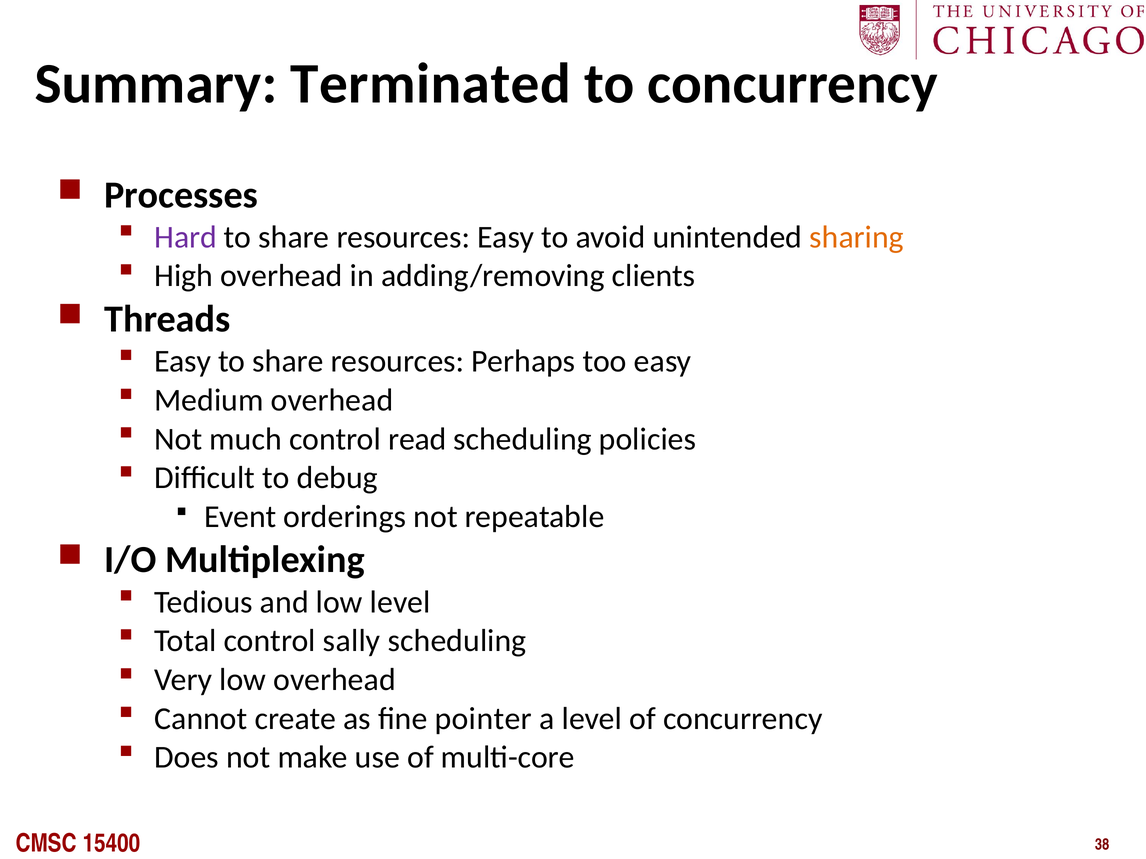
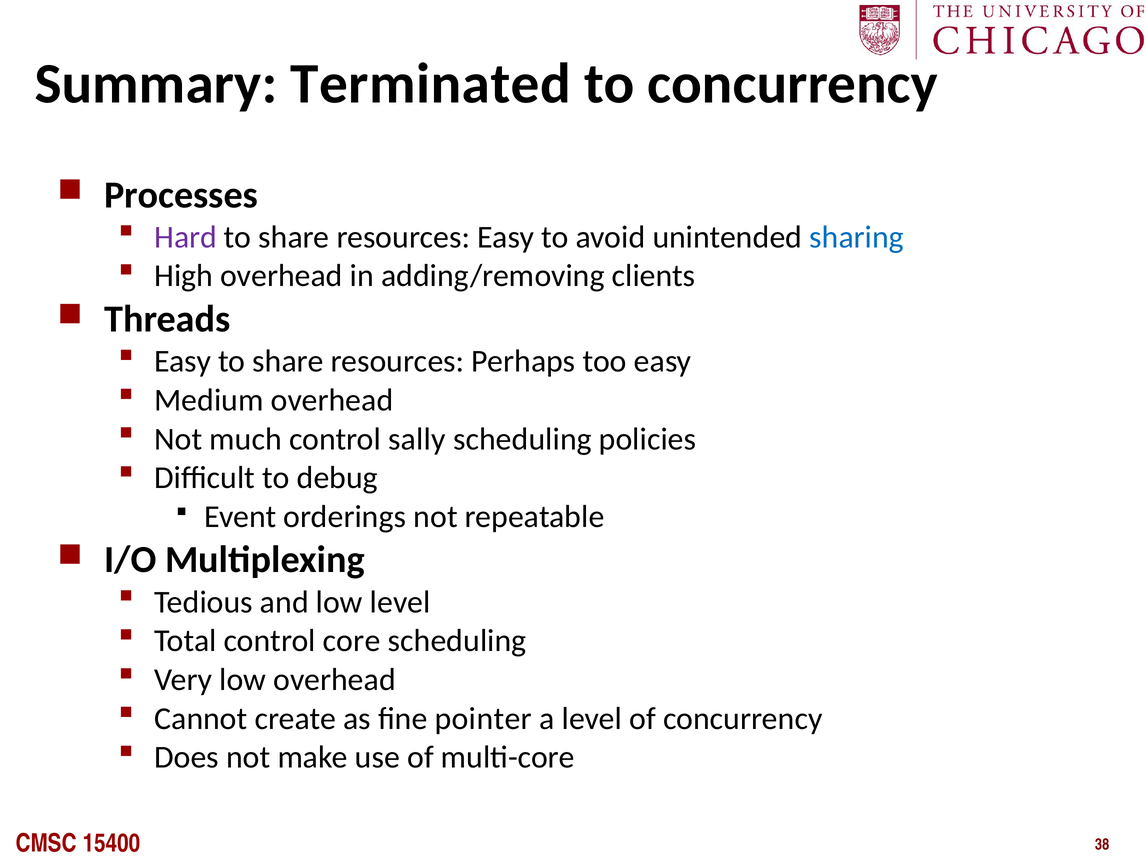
sharing colour: orange -> blue
read: read -> sally
sally: sally -> core
